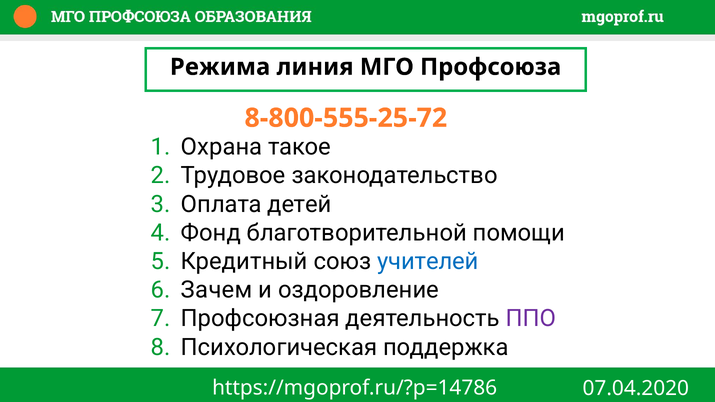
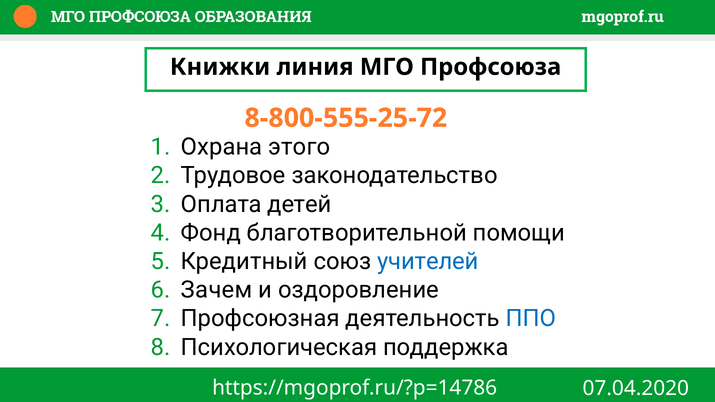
Режима: Режима -> Книжки
такое: такое -> этого
ППО colour: purple -> blue
